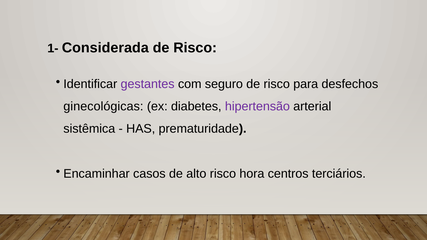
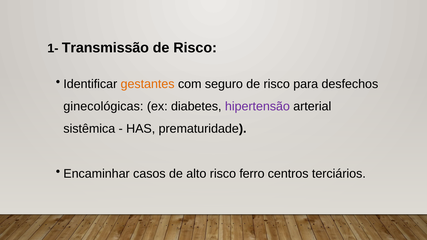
Considerada: Considerada -> Transmissão
gestantes colour: purple -> orange
hora: hora -> ferro
